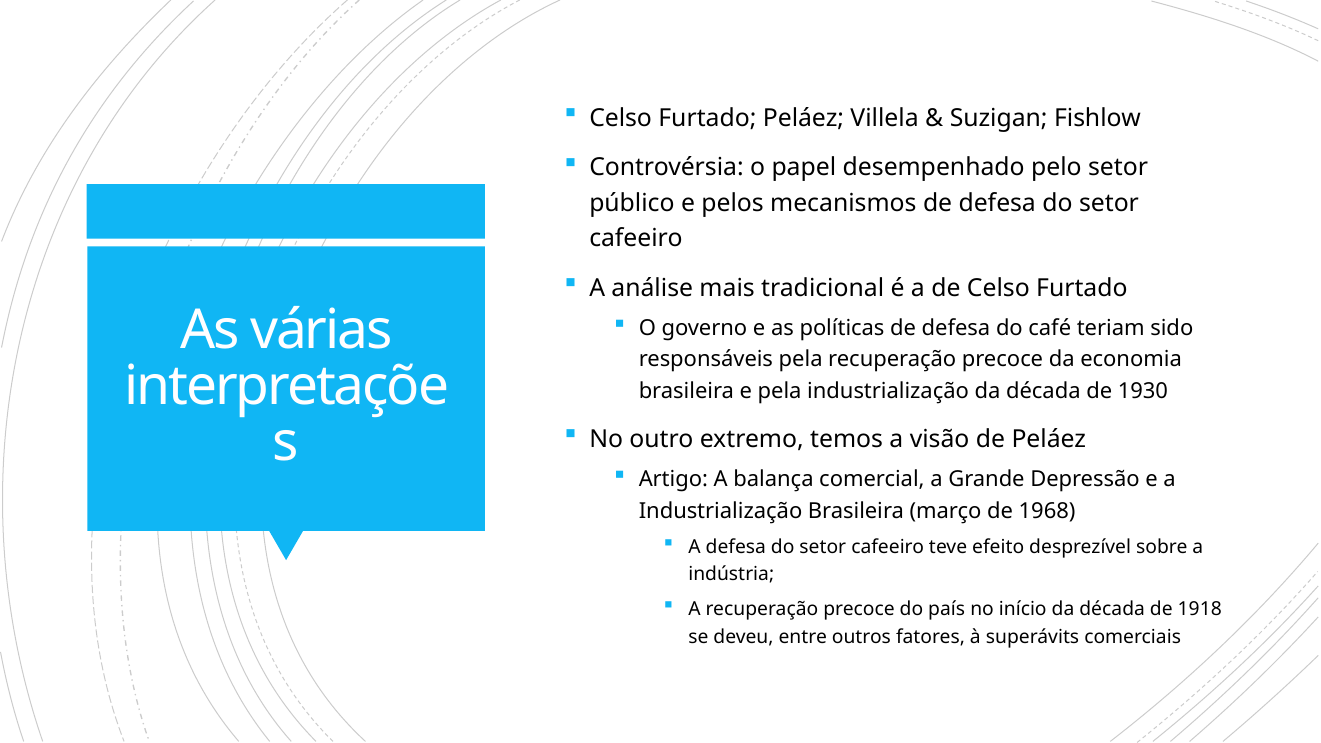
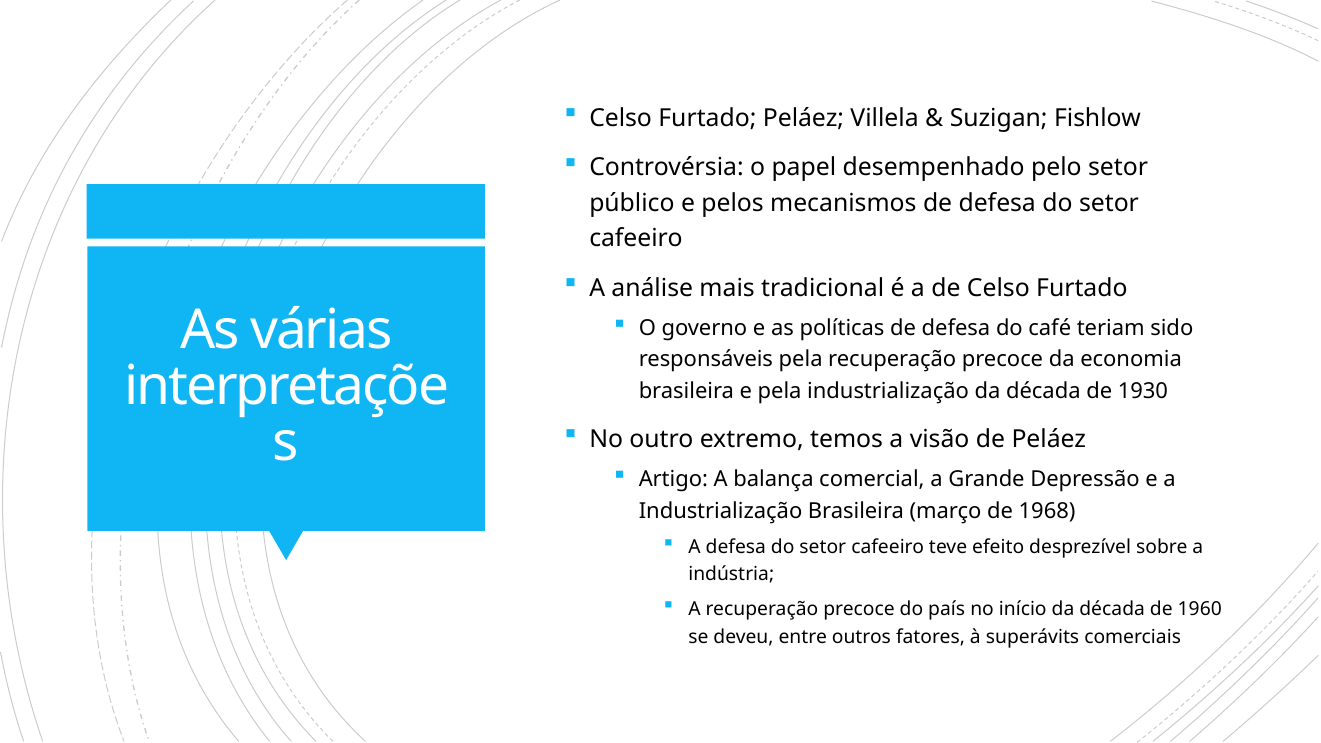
1918: 1918 -> 1960
